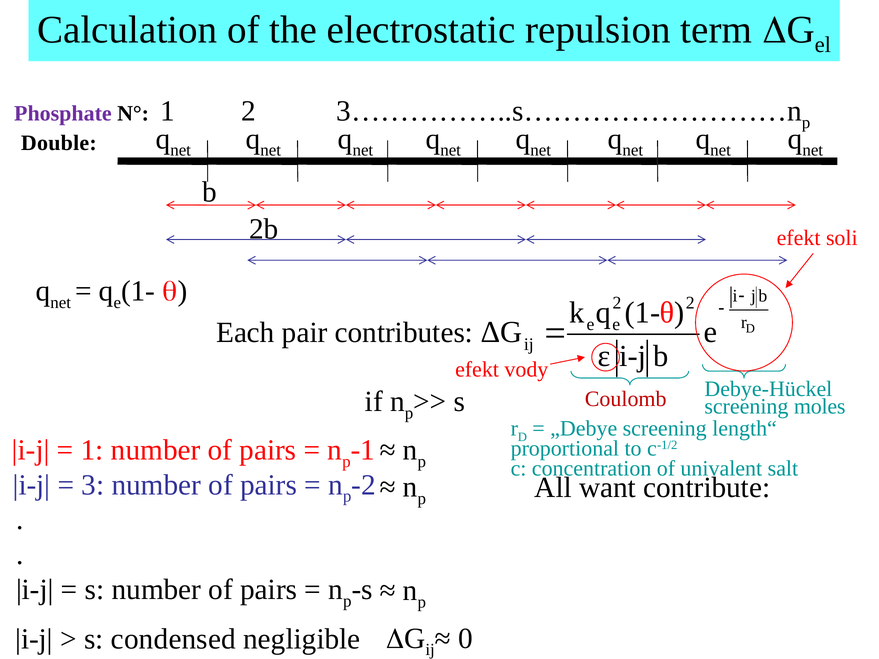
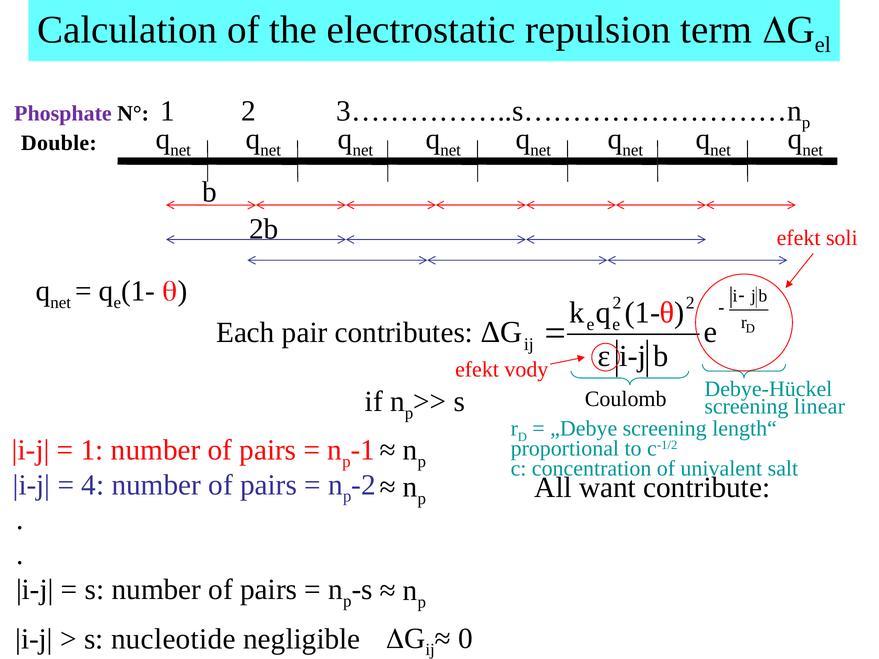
Coulomb colour: red -> black
moles: moles -> linear
3: 3 -> 4
condensed: condensed -> nucleotide
